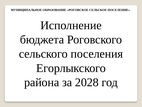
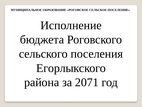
2028: 2028 -> 2071
